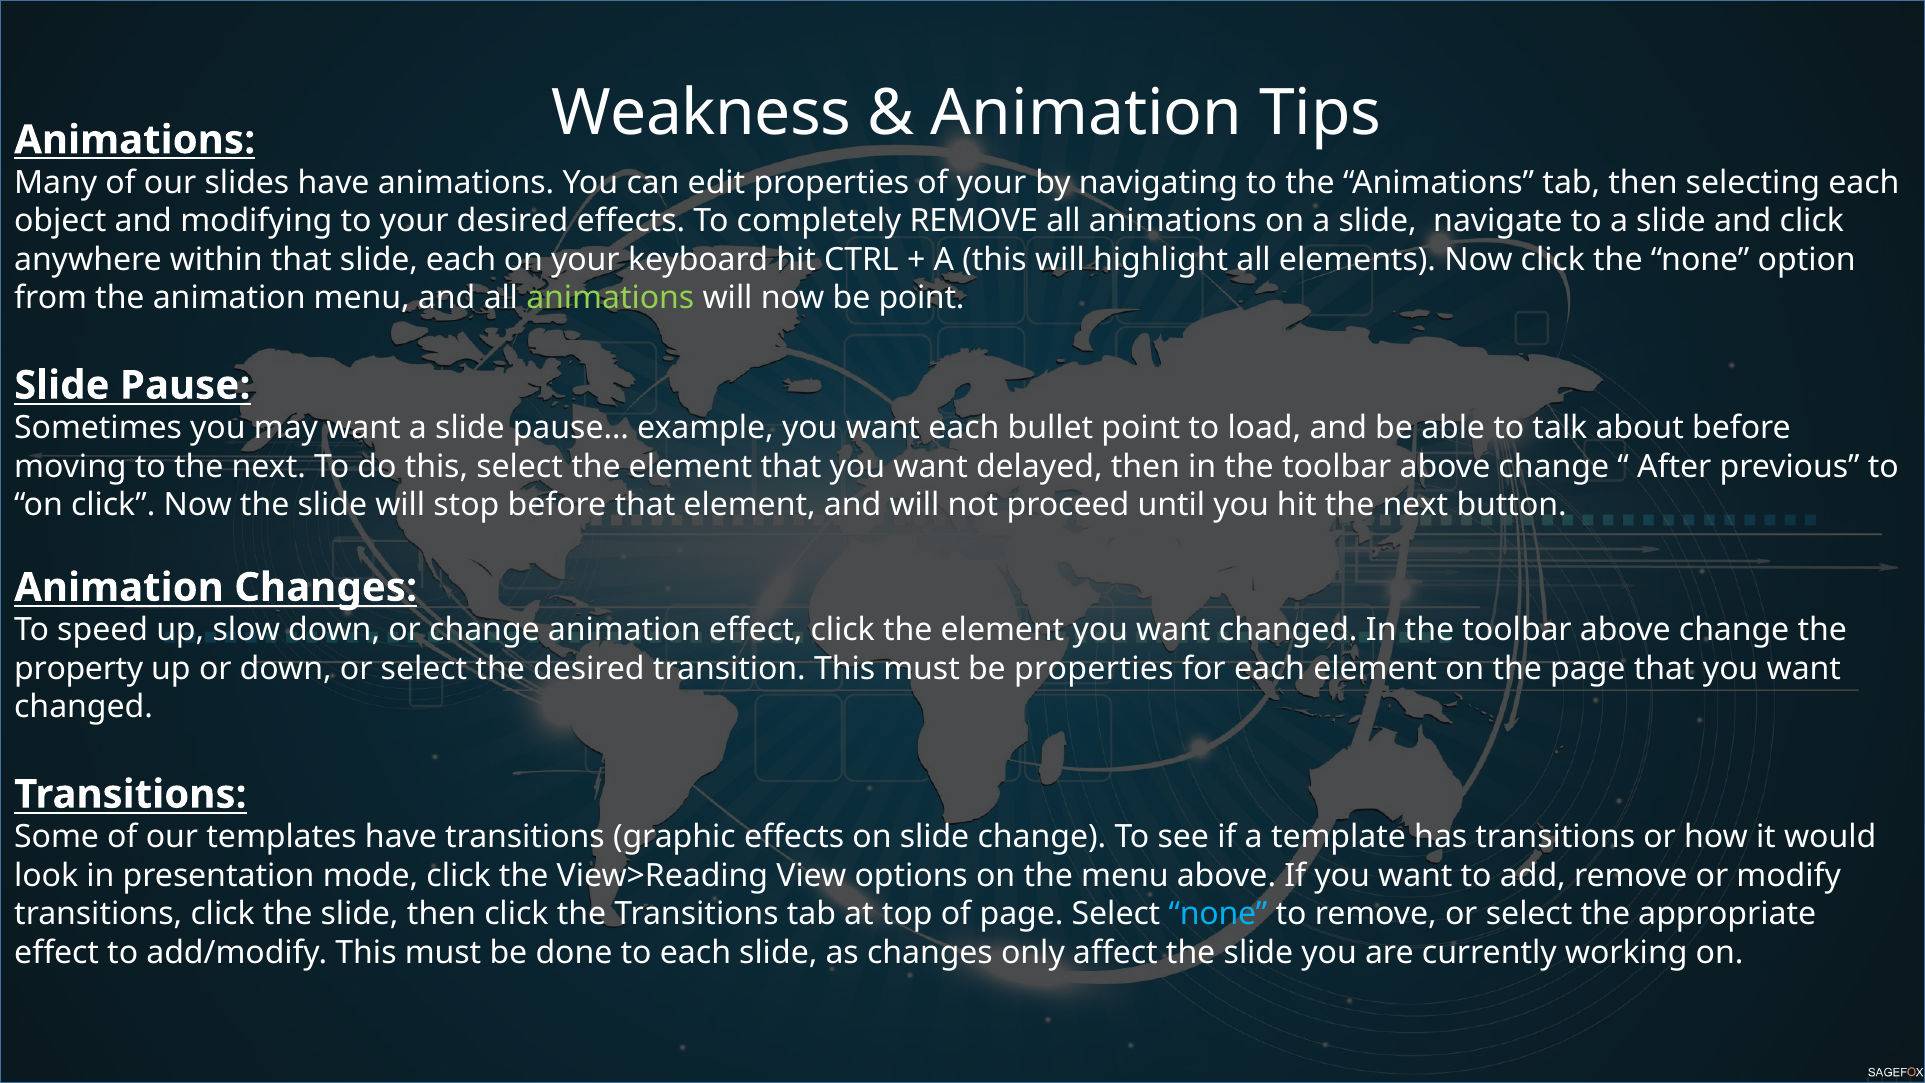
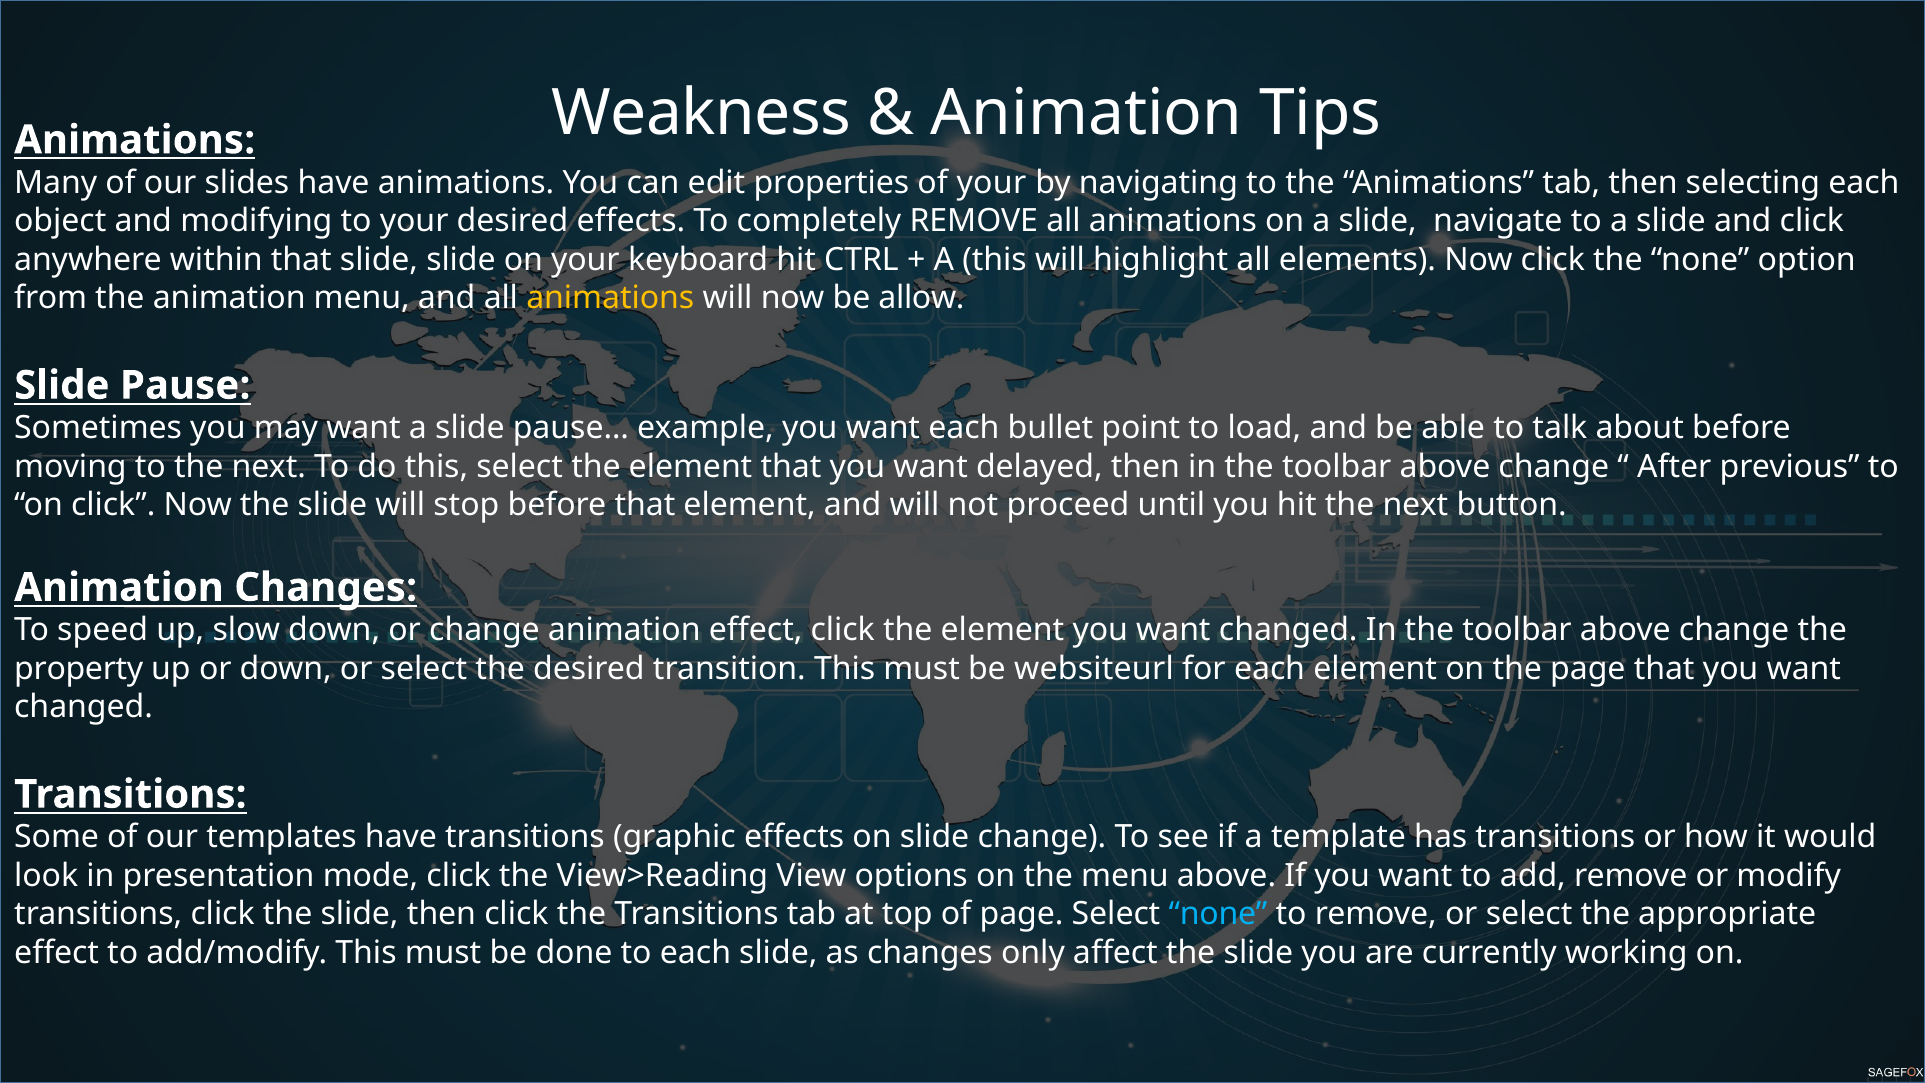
slide each: each -> slide
animations at (610, 298) colour: light green -> yellow
be point: point -> allow
be properties: properties -> websiteurl
